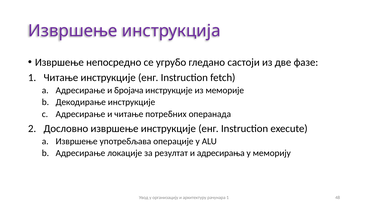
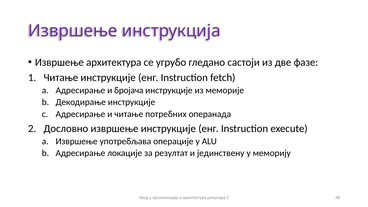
непосредно: непосредно -> архитектура
адресирања: адресирања -> јединствену
